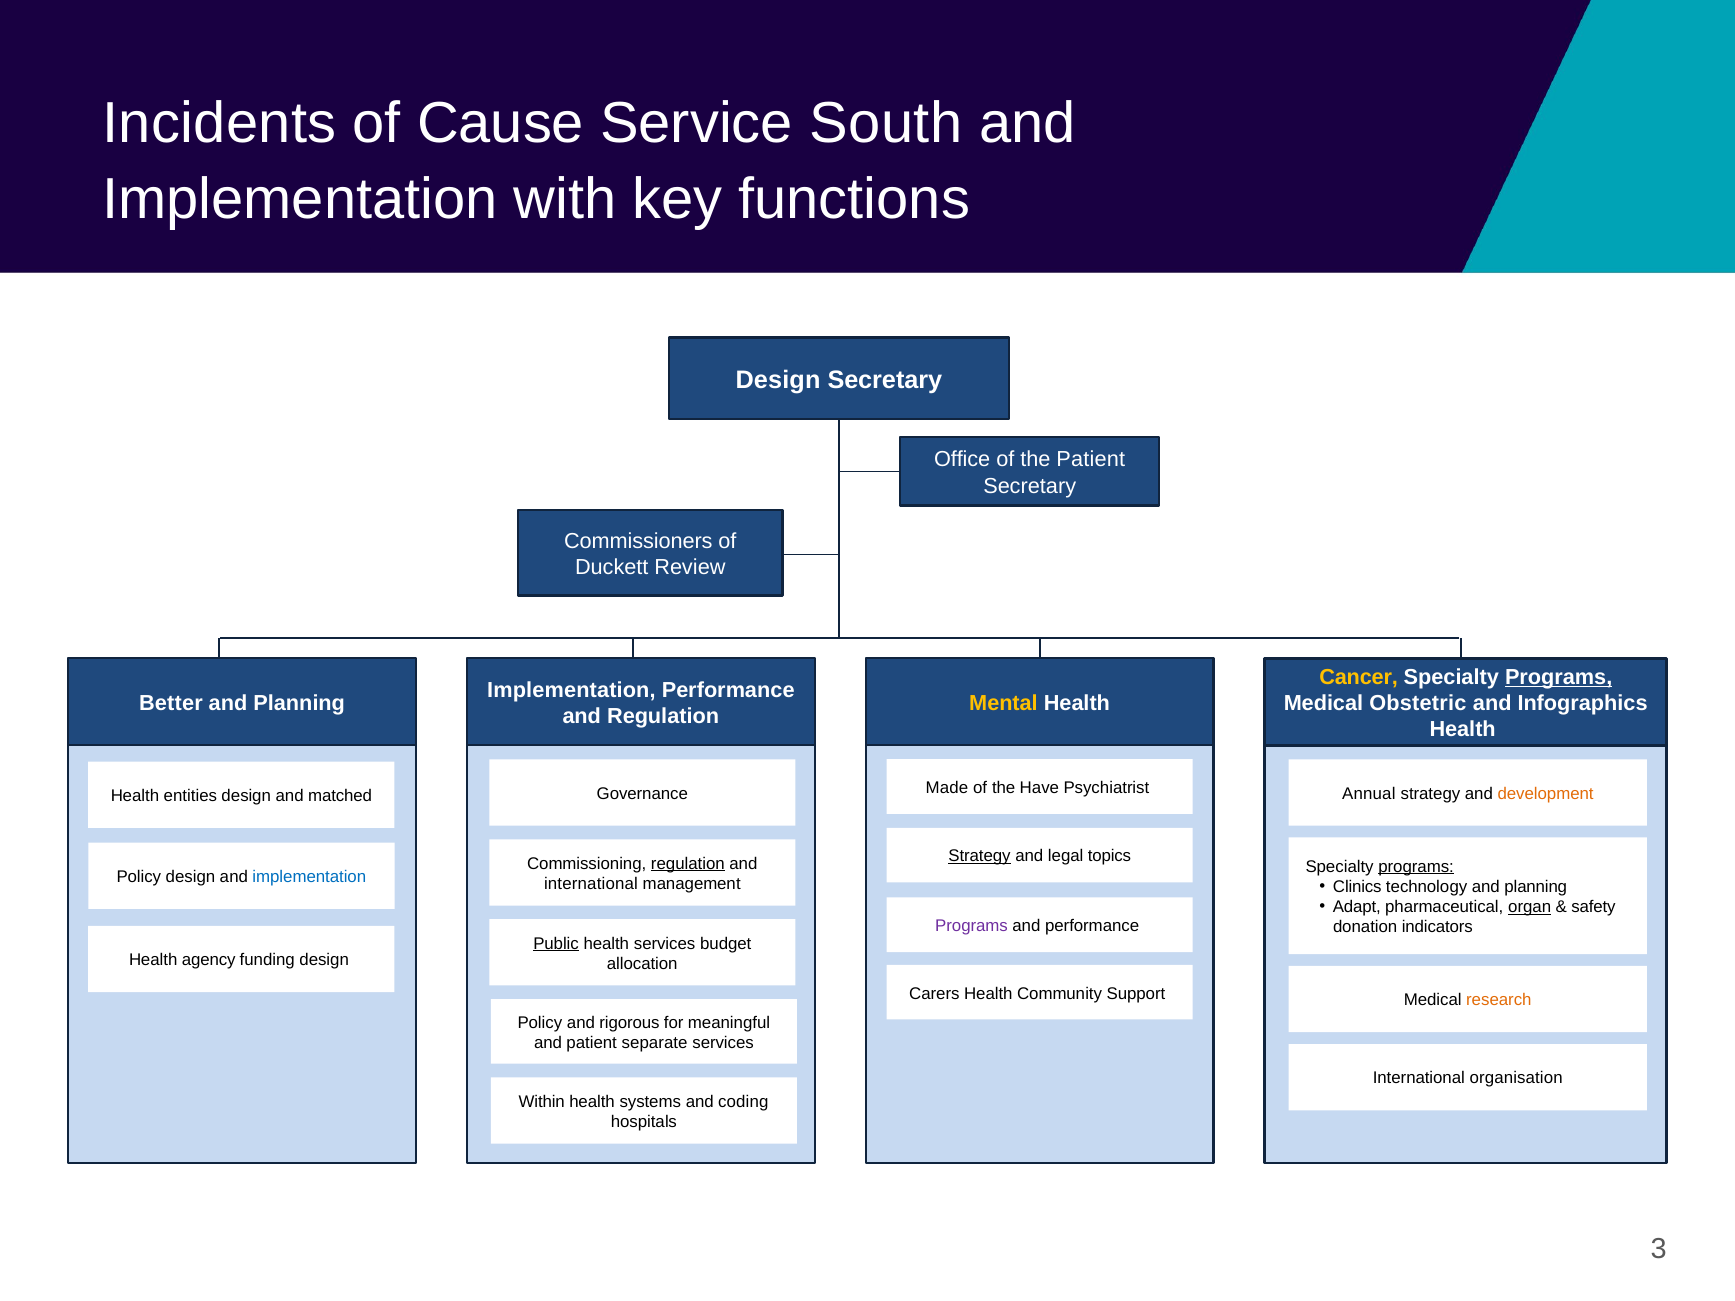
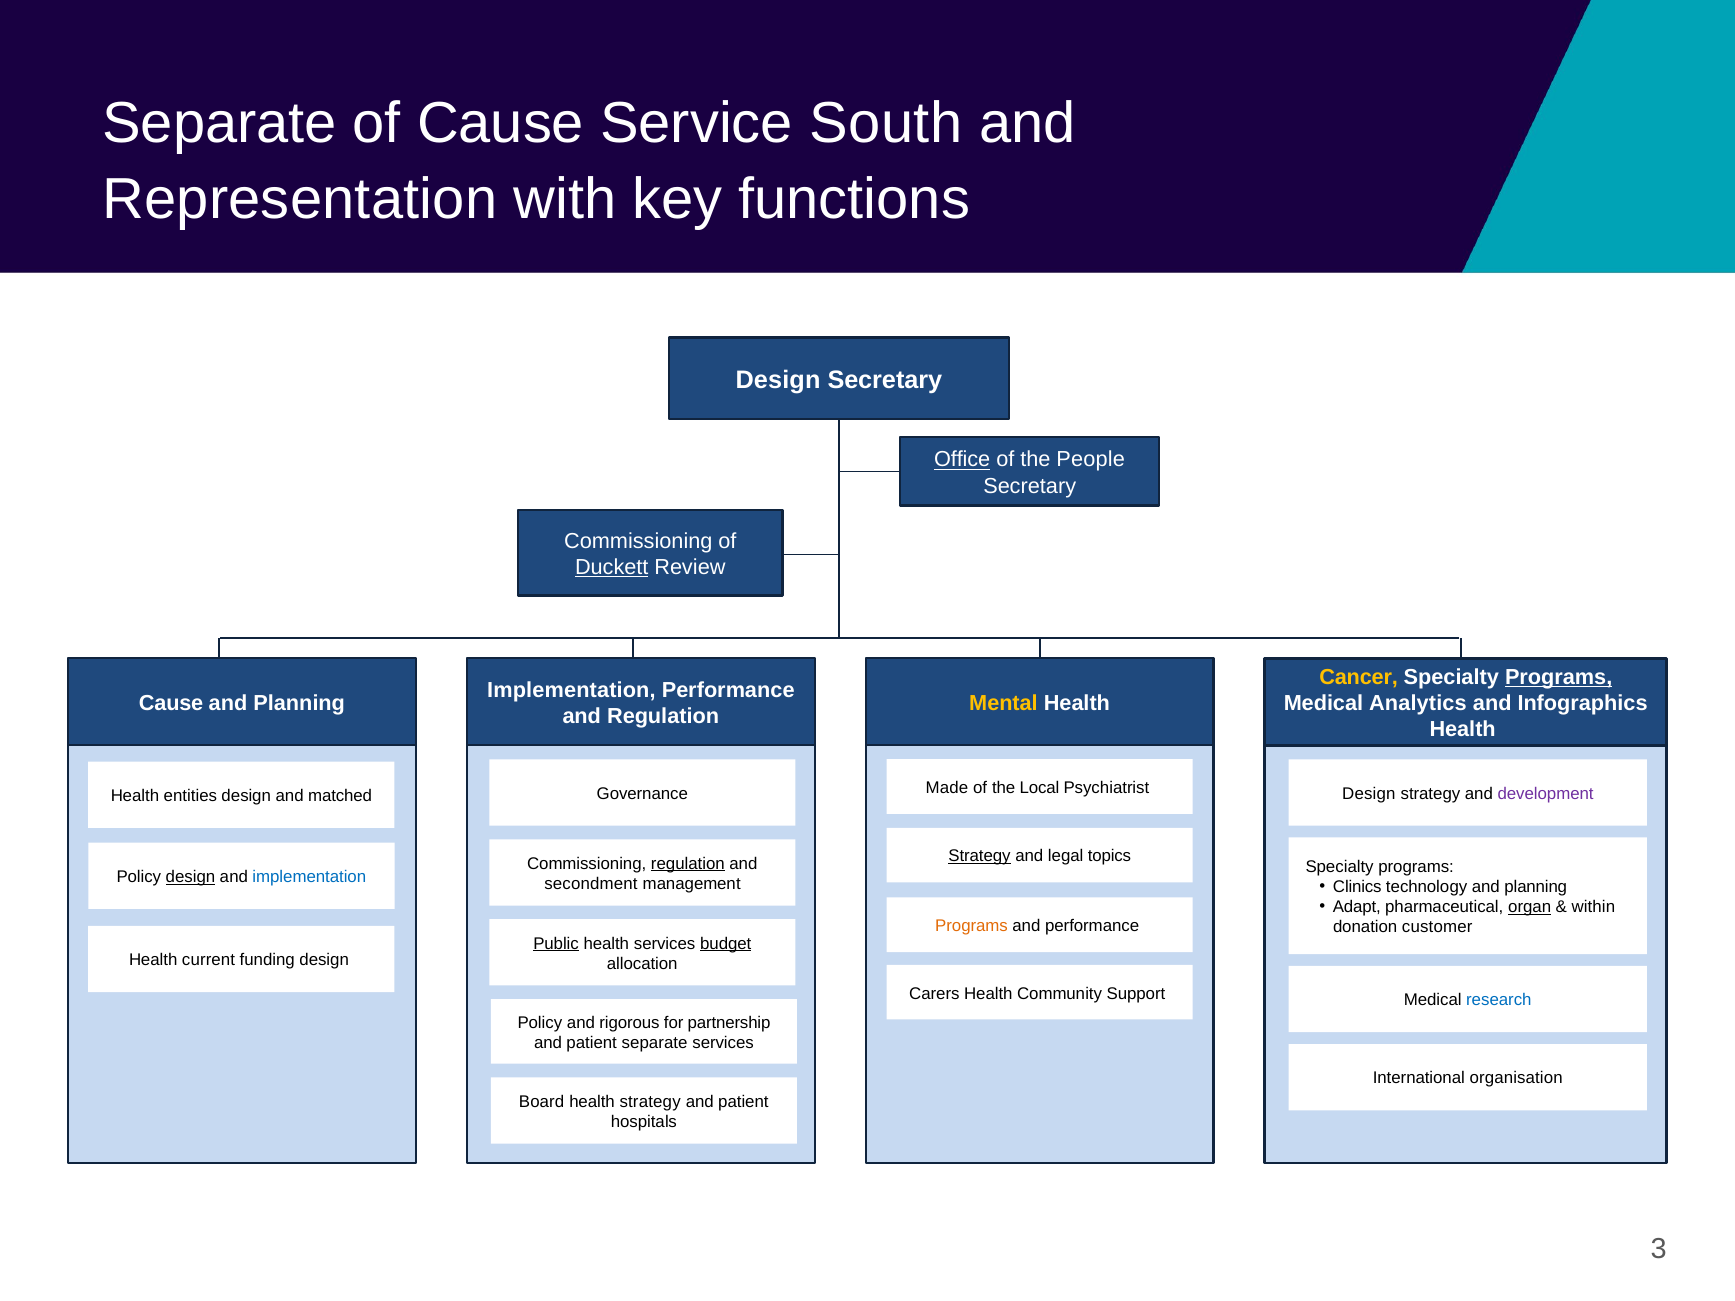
Incidents at (219, 123): Incidents -> Separate
Implementation at (300, 199): Implementation -> Representation
Office underline: none -> present
the Patient: Patient -> People
Commissioners at (638, 541): Commissioners -> Commissioning
Duckett underline: none -> present
Better at (171, 703): Better -> Cause
Obstetric: Obstetric -> Analytics
Have: Have -> Local
Psychiatrist Annual: Annual -> Design
development colour: orange -> purple
programs at (1416, 867) underline: present -> none
design at (190, 877) underline: none -> present
international at (591, 884): international -> secondment
safety: safety -> within
Programs at (972, 926) colour: purple -> orange
indicators: indicators -> customer
budget underline: none -> present
agency: agency -> current
research colour: orange -> blue
meaningful: meaningful -> partnership
Within: Within -> Board
health systems: systems -> strategy
coding at (743, 1102): coding -> patient
